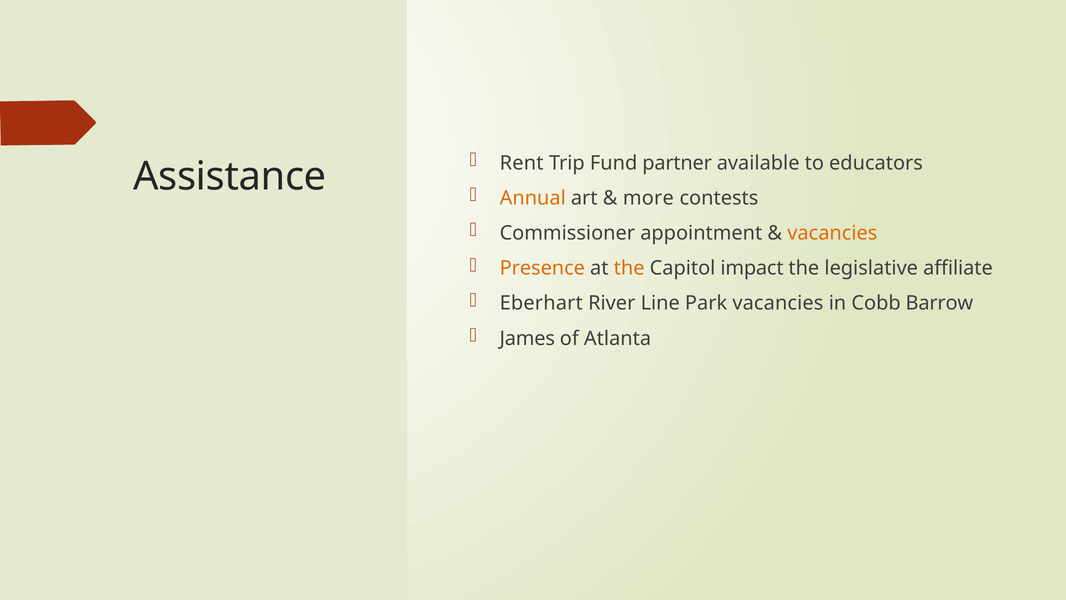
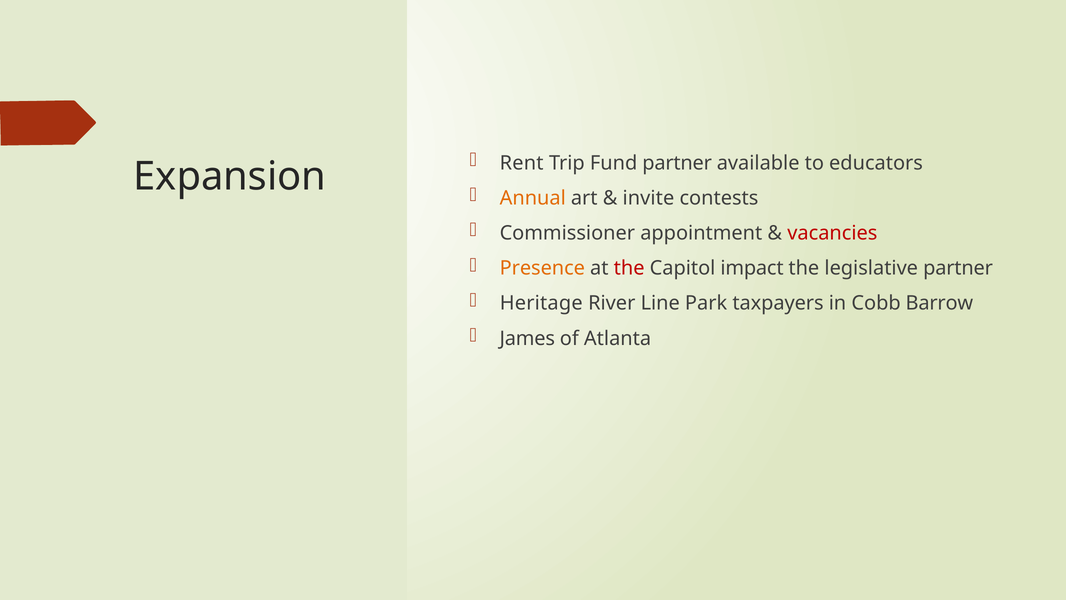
Assistance: Assistance -> Expansion
more: more -> invite
vacancies at (832, 233) colour: orange -> red
the at (629, 268) colour: orange -> red
legislative affiliate: affiliate -> partner
Eberhart: Eberhart -> Heritage
Park vacancies: vacancies -> taxpayers
